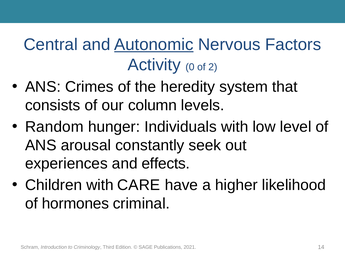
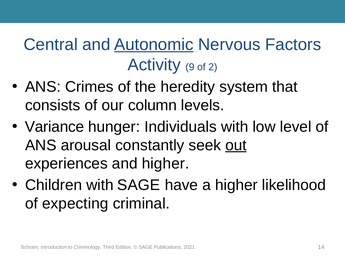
0: 0 -> 9
Random: Random -> Variance
out underline: none -> present
and effects: effects -> higher
with CARE: CARE -> SAGE
hormones: hormones -> expecting
